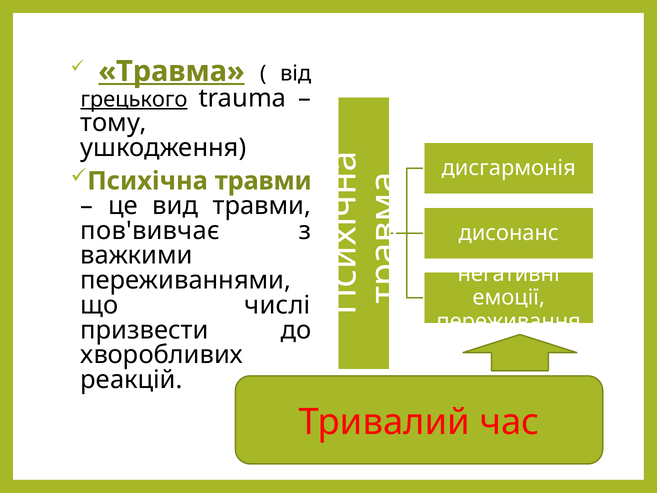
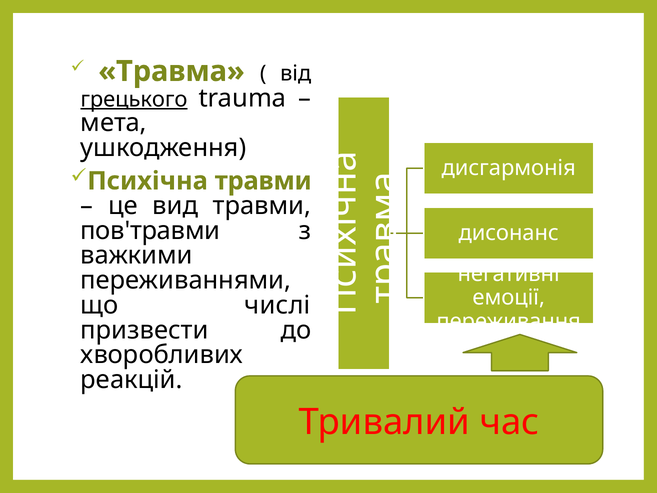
Травма underline: present -> none
тому: тому -> мета
пов'вивчає: пов'вивчає -> пов'травми
